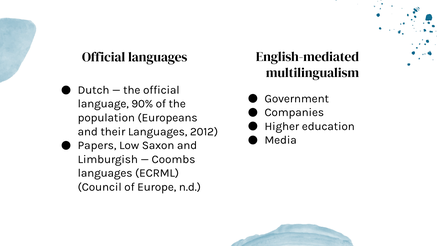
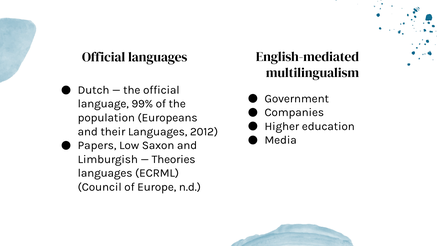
90%: 90% -> 99%
Coombs: Coombs -> Theories
